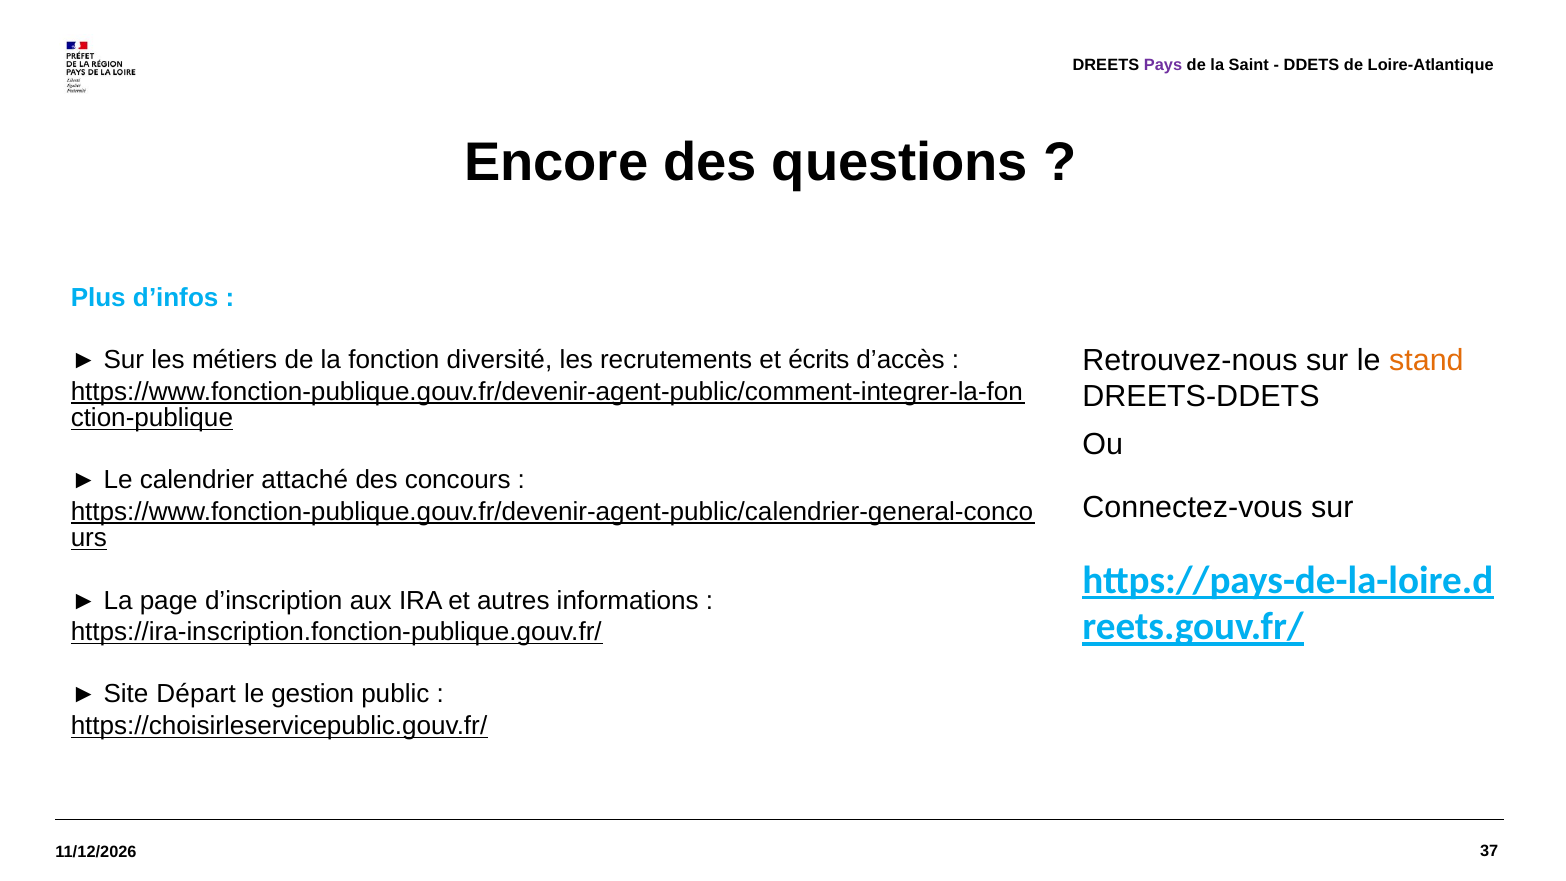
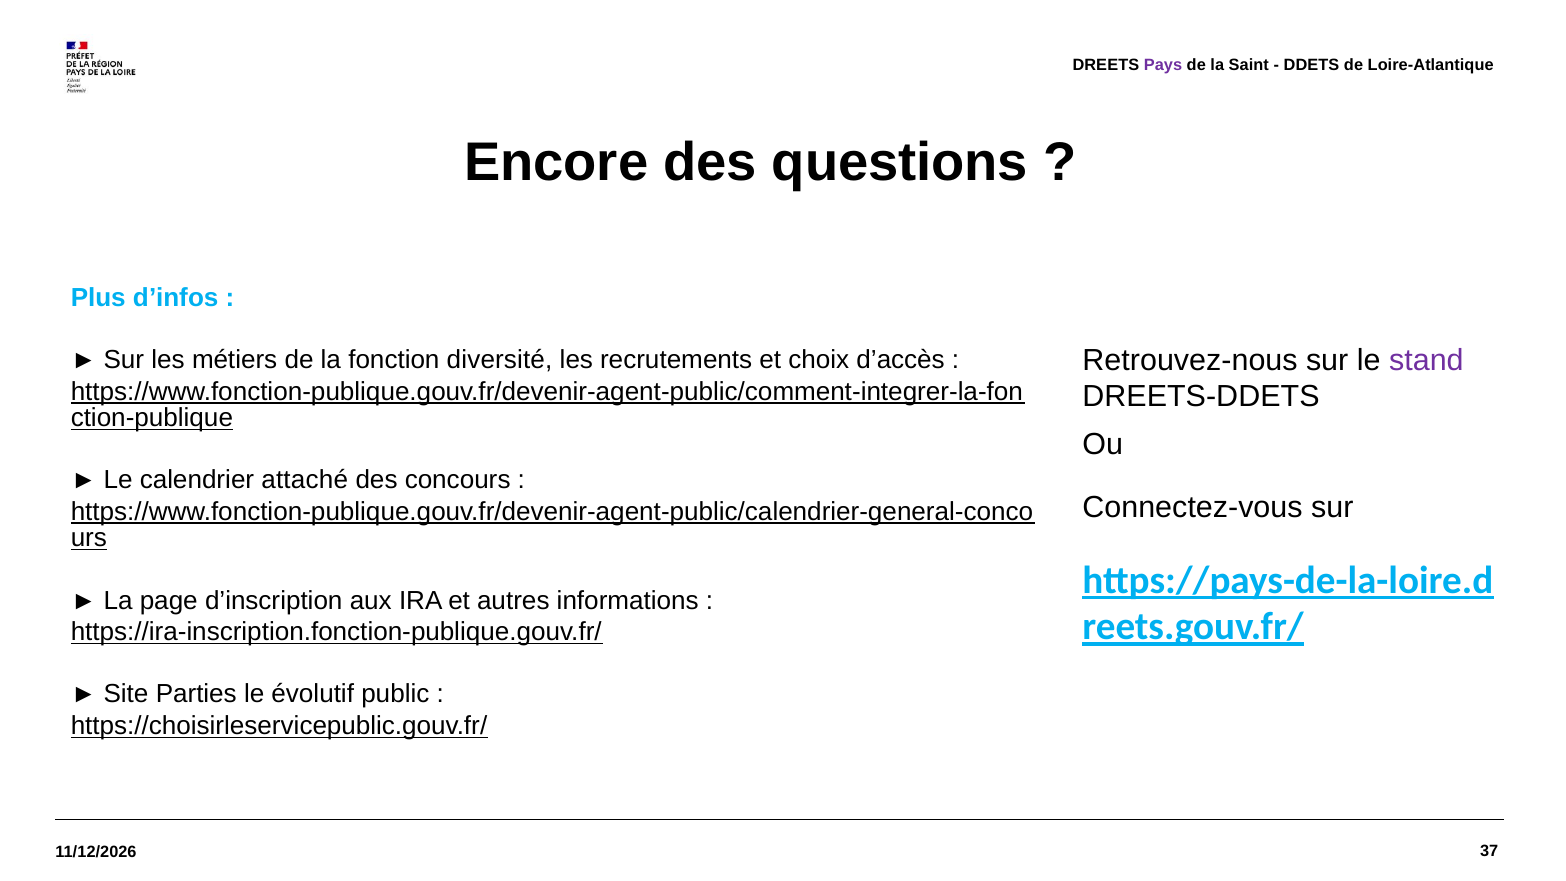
stand colour: orange -> purple
écrits: écrits -> choix
Départ: Départ -> Parties
gestion: gestion -> évolutif
